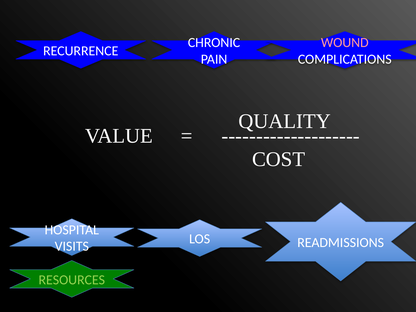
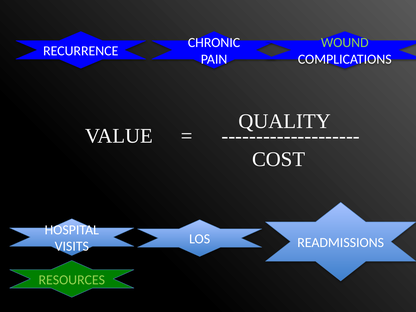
WOUND colour: pink -> light green
